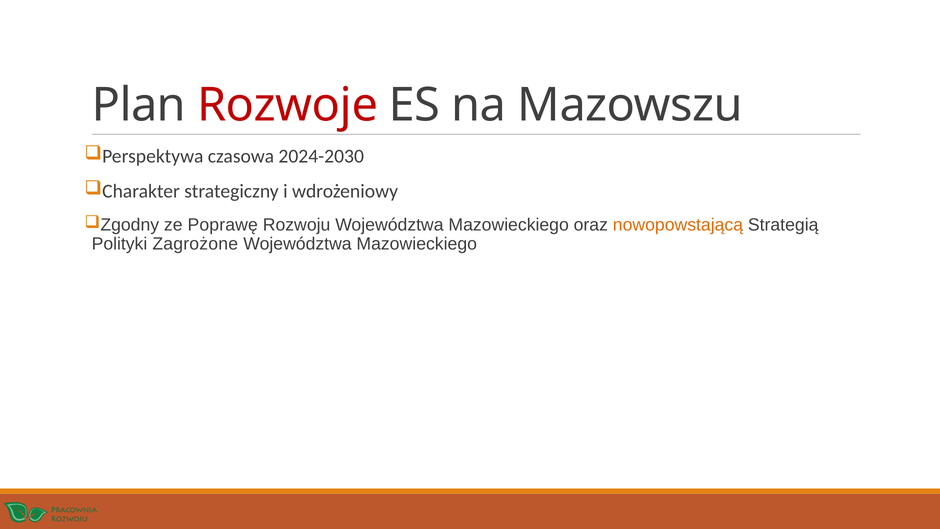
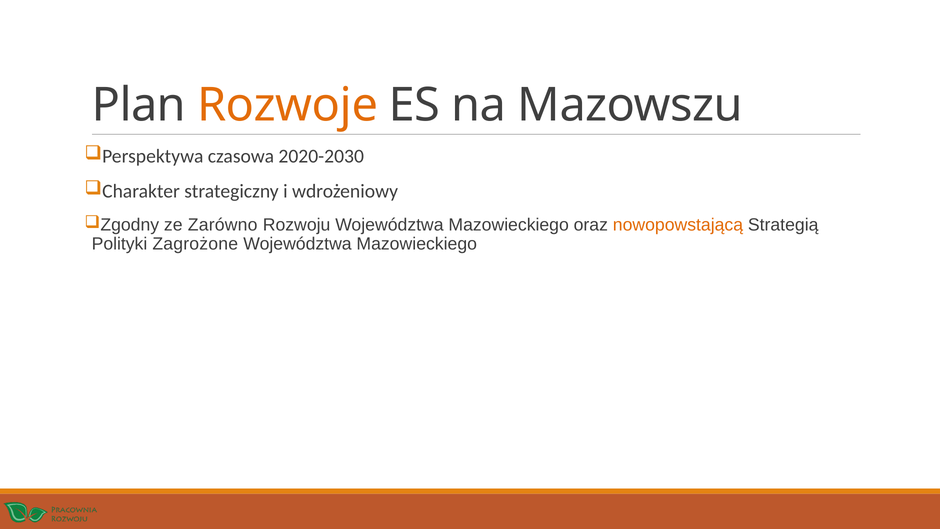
Rozwoje colour: red -> orange
2024-2030: 2024-2030 -> 2020-2030
Poprawę: Poprawę -> Zarówno
